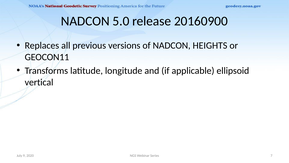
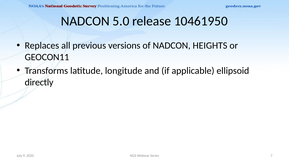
20160900: 20160900 -> 10461950
vertical: vertical -> directly
